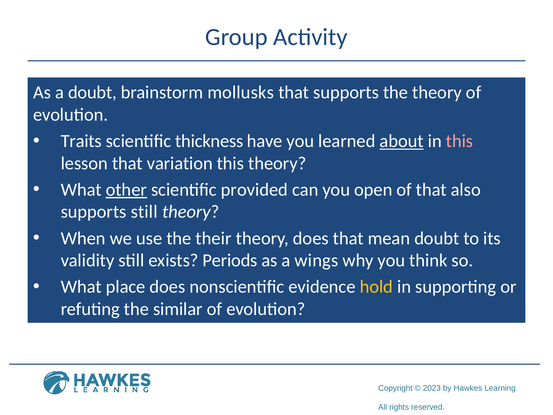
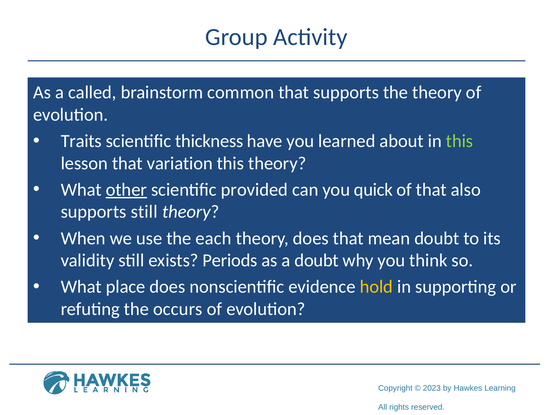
a doubt: doubt -> called
mollusks: mollusks -> common
about underline: present -> none
this at (460, 141) colour: pink -> light green
open: open -> quick
their: their -> each
a wings: wings -> doubt
similar: similar -> occurs
